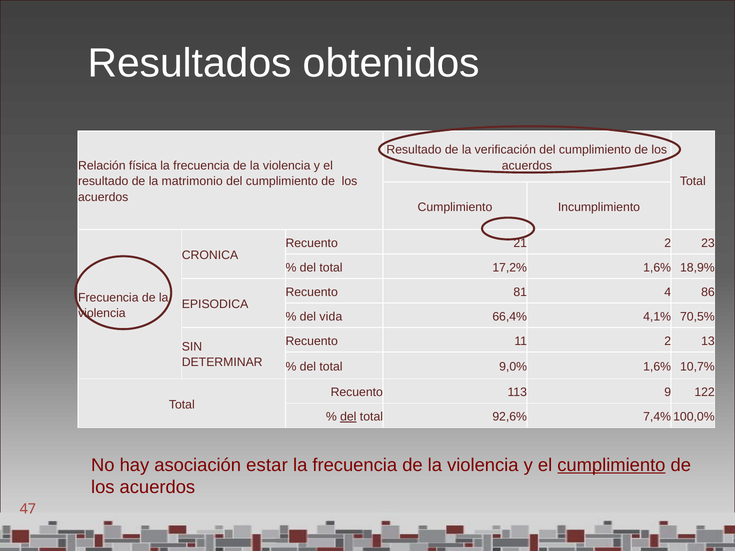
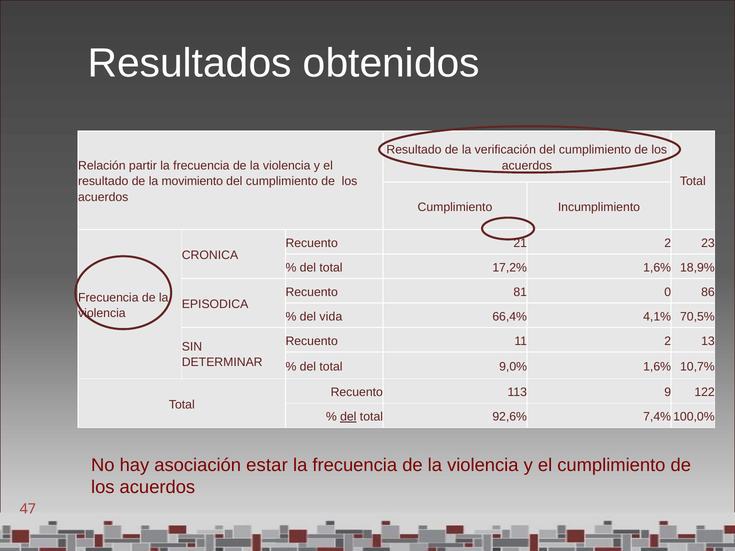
física: física -> partir
matrimonio: matrimonio -> movimiento
4: 4 -> 0
cumplimiento at (611, 465) underline: present -> none
